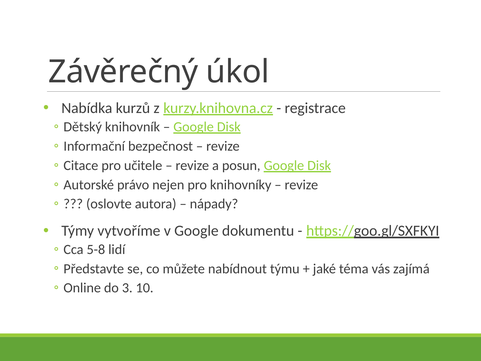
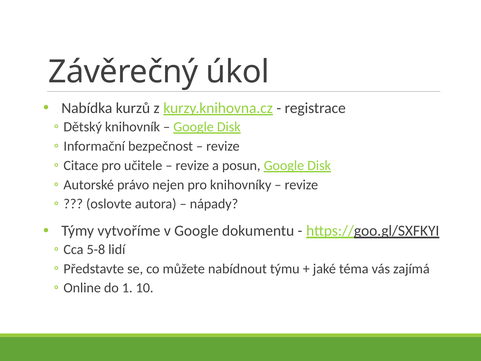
3: 3 -> 1
